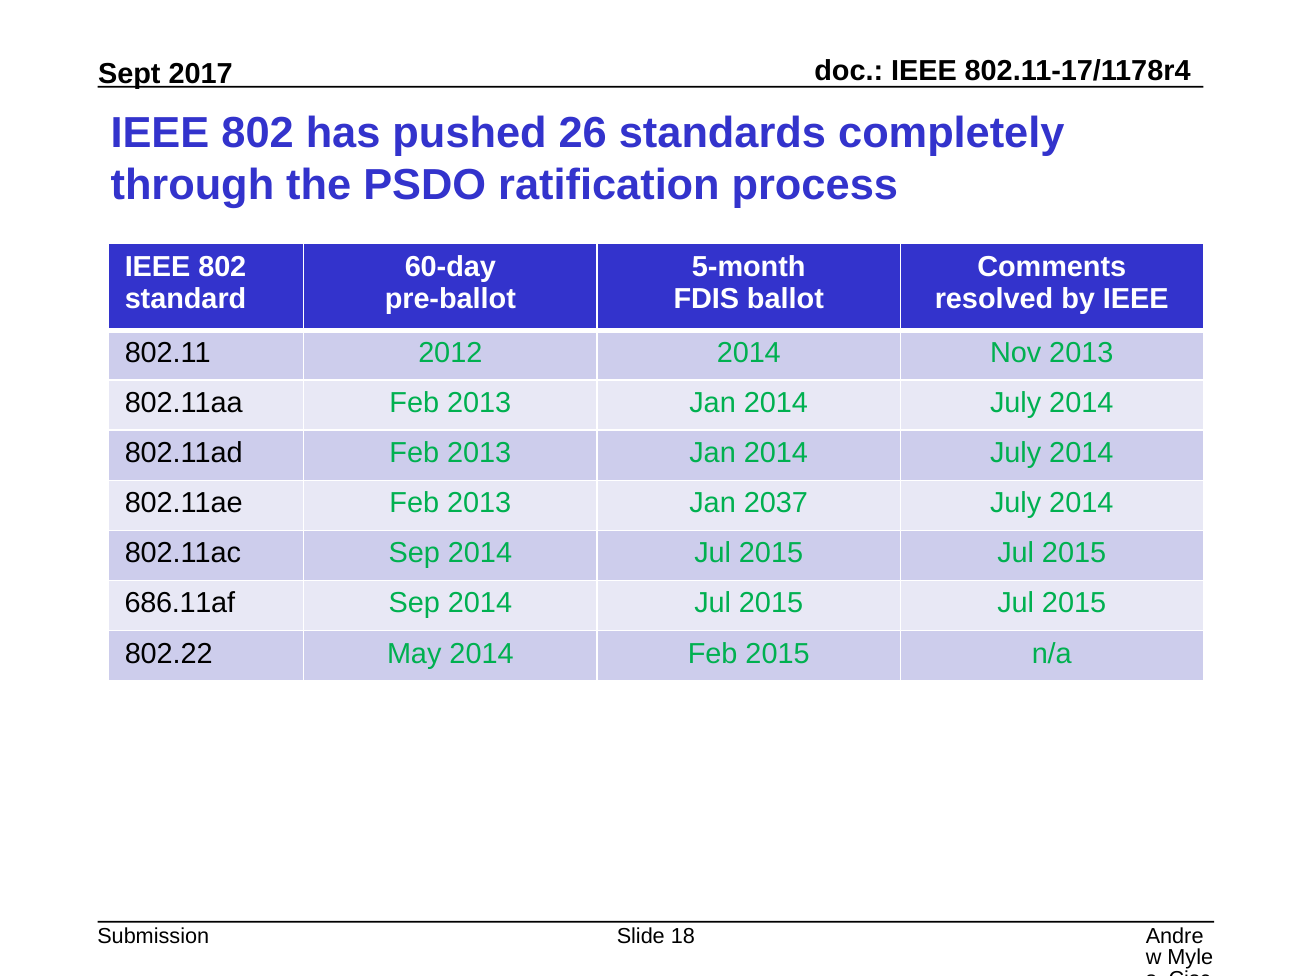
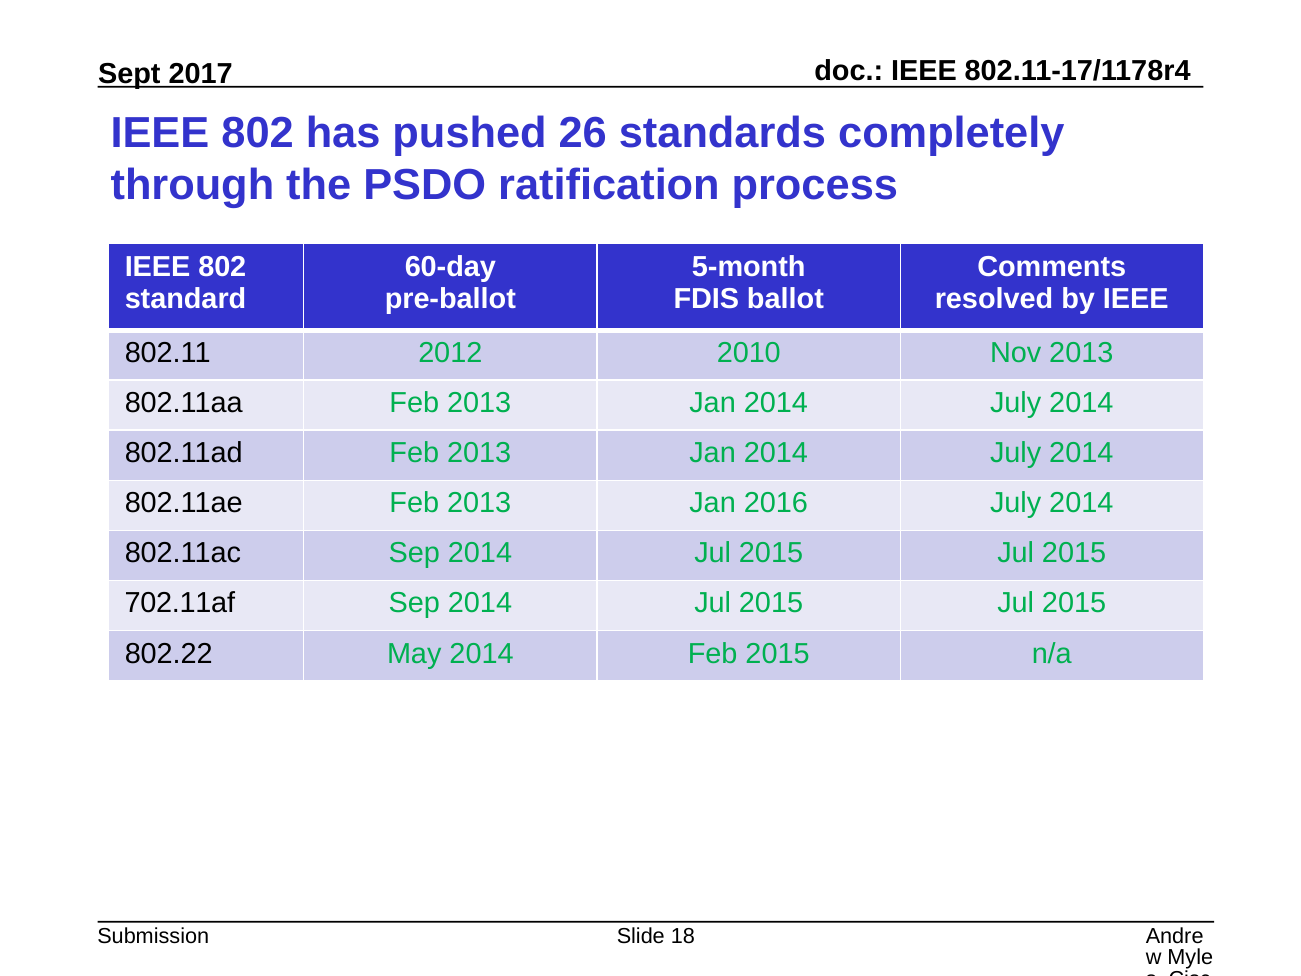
2012 2014: 2014 -> 2010
2037: 2037 -> 2016
686.11af: 686.11af -> 702.11af
